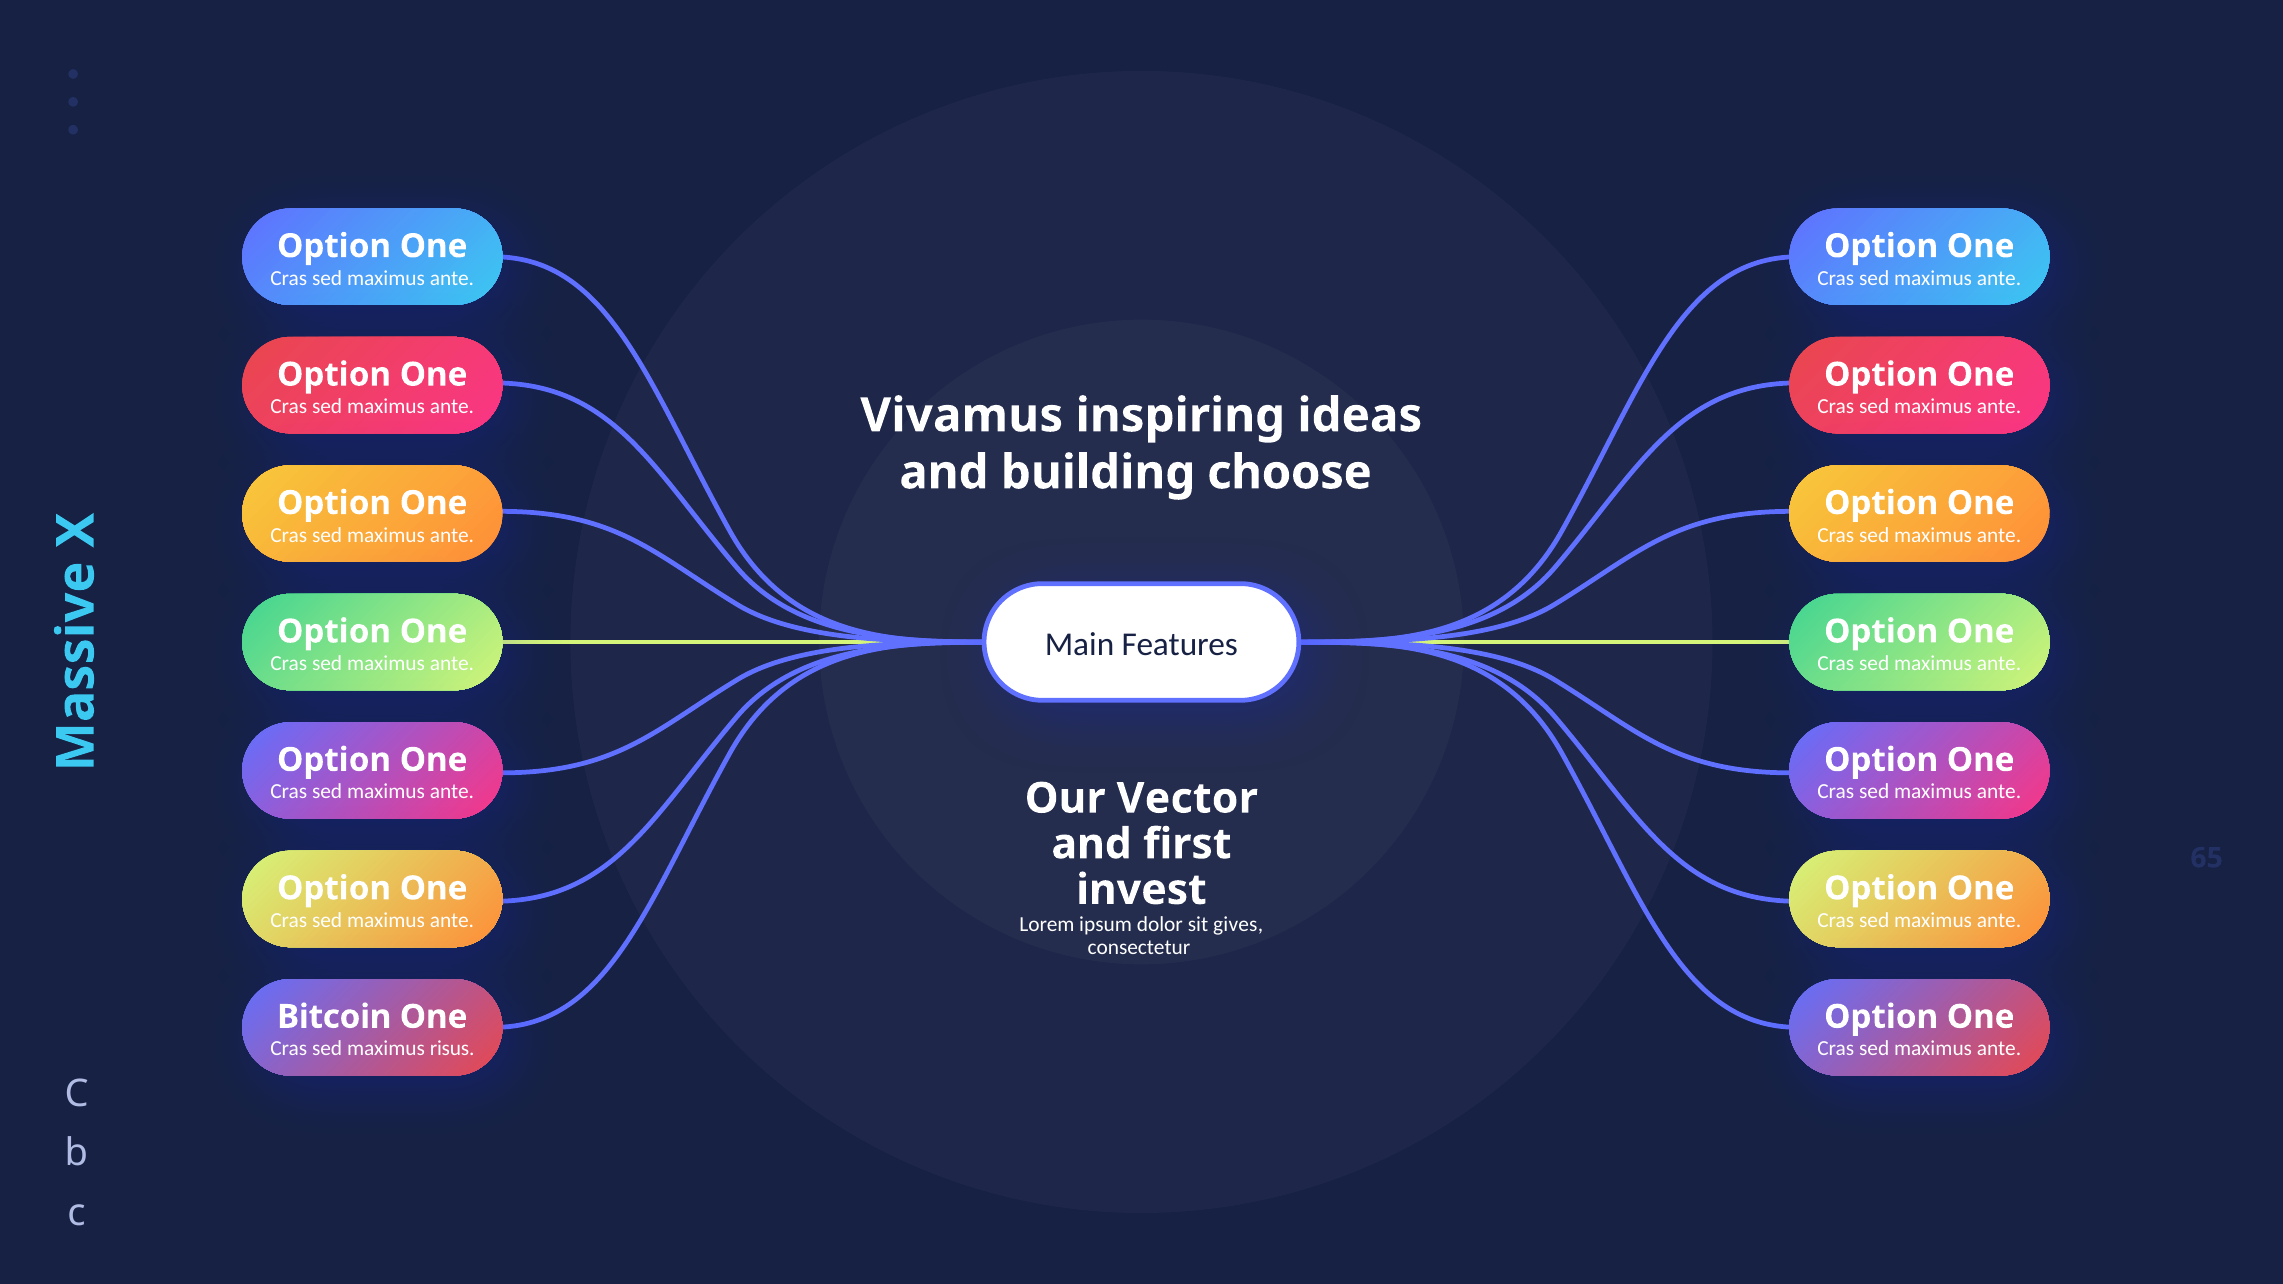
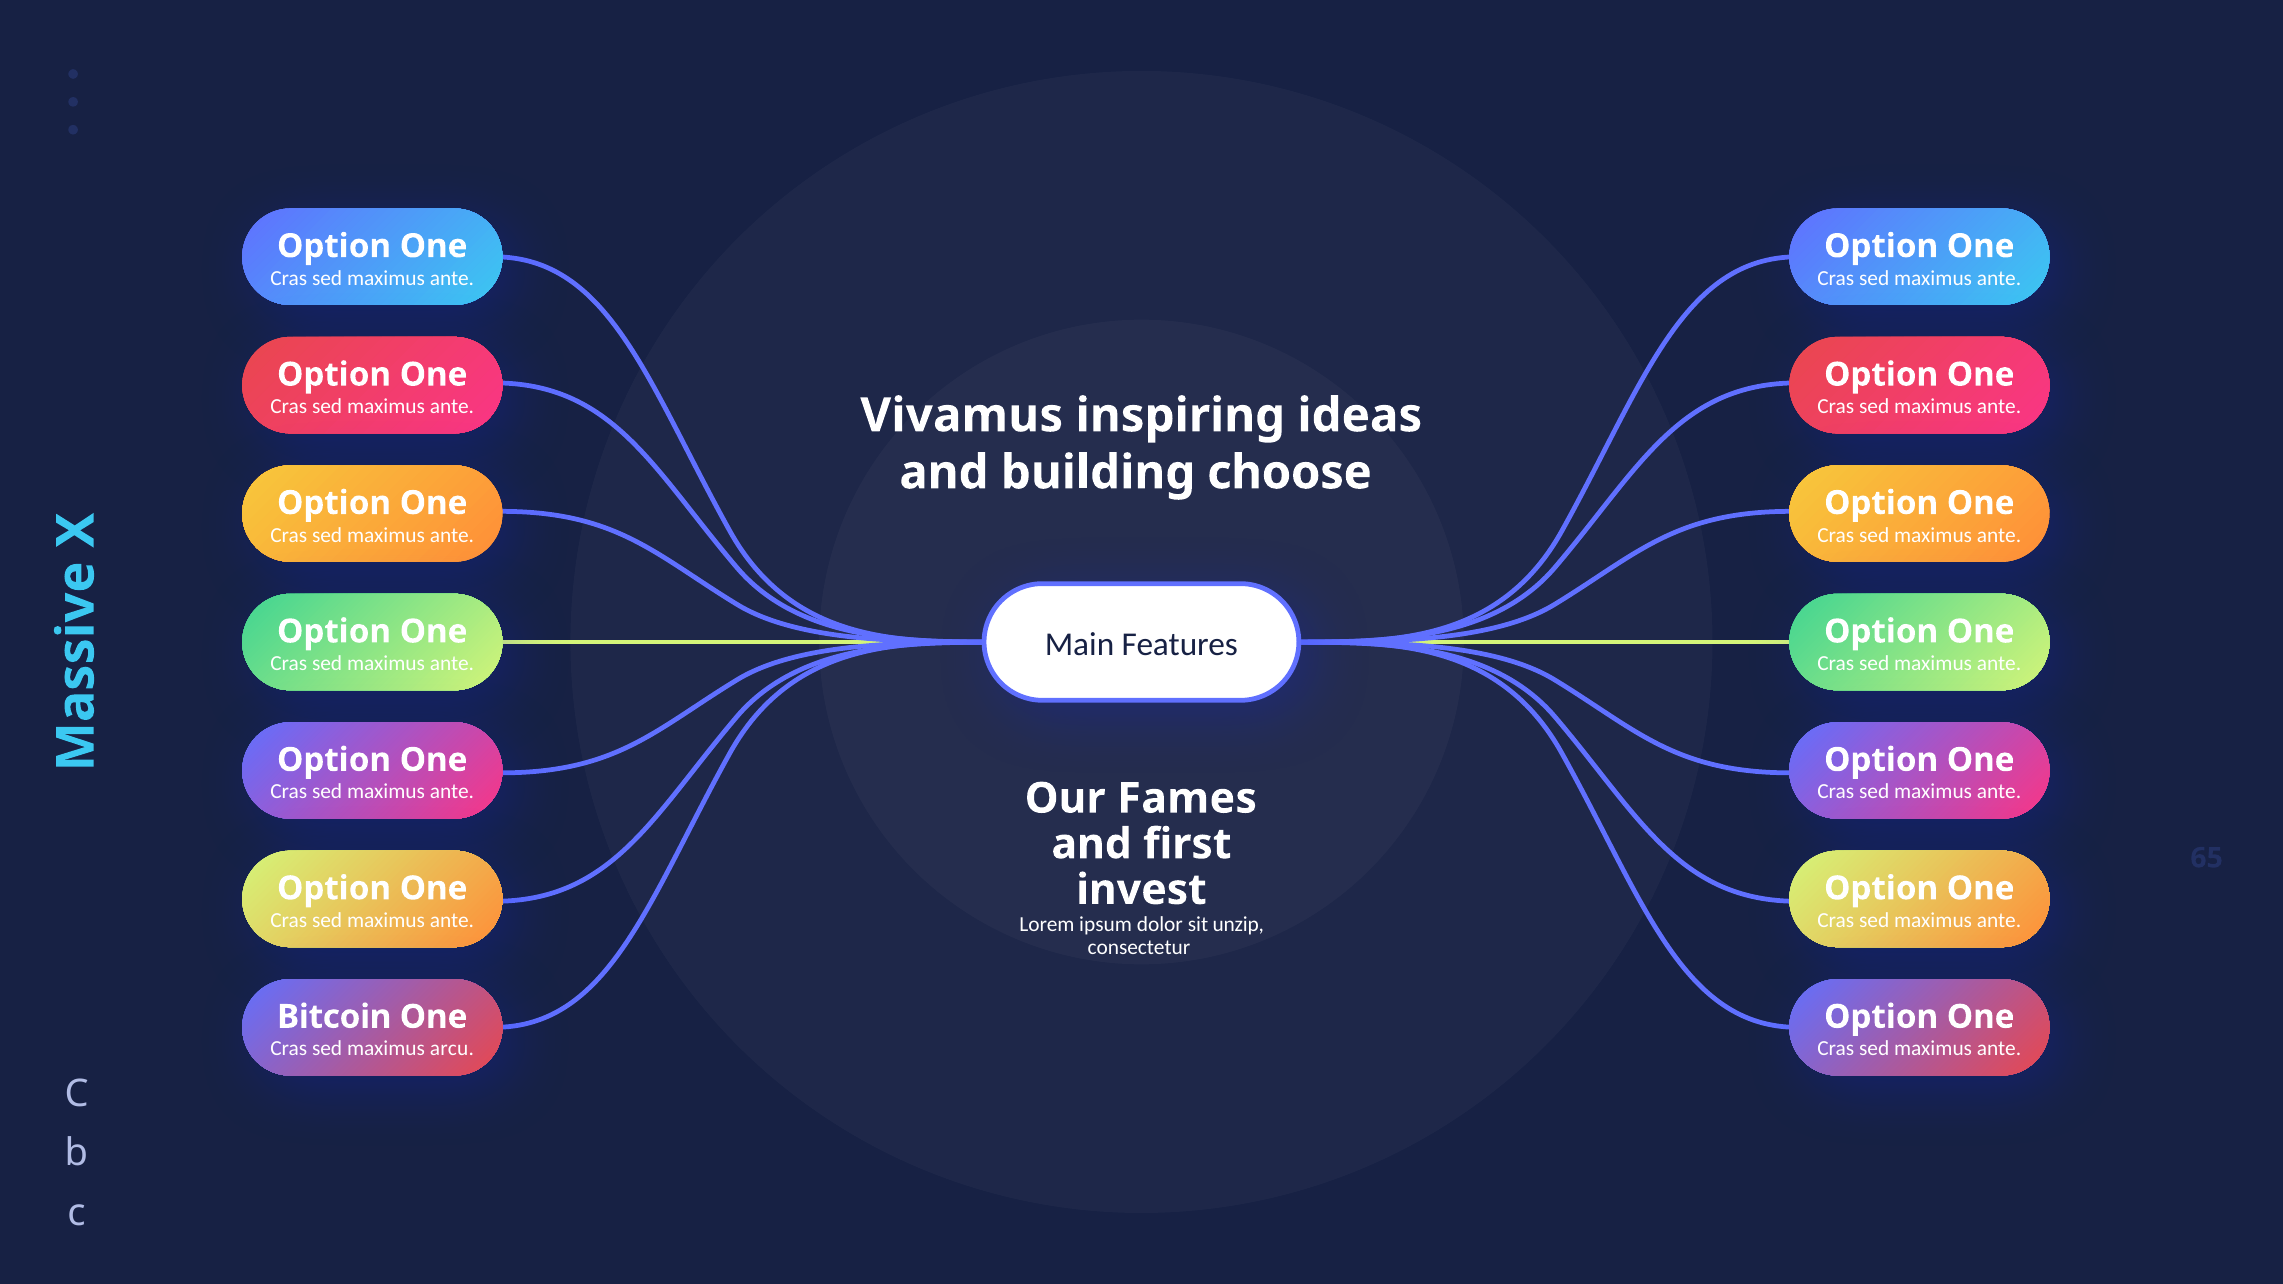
Vector: Vector -> Fames
gives: gives -> unzip
risus: risus -> arcu
